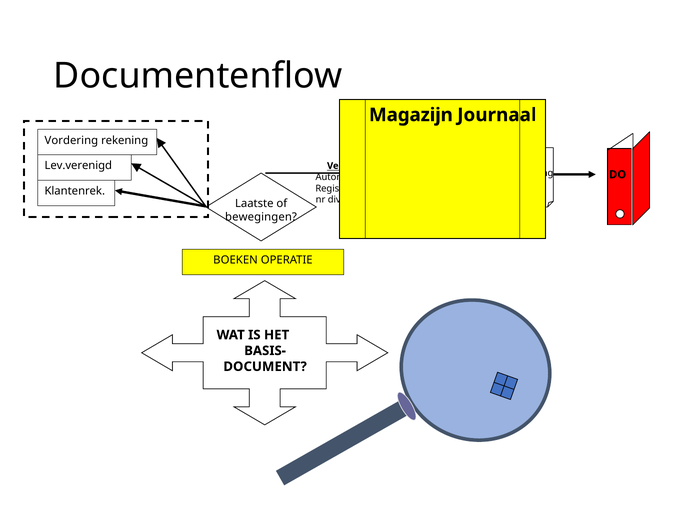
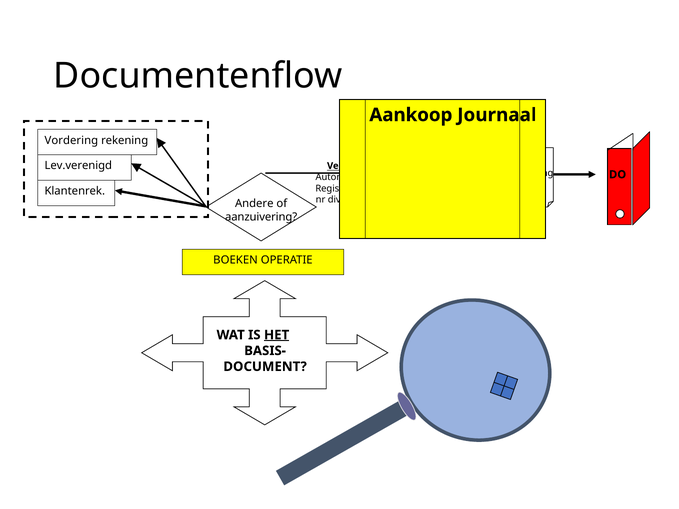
Magazijn: Magazijn -> Aankoop
Laatste: Laatste -> Andere
bewegingen: bewegingen -> aanzuivering
HET underline: none -> present
